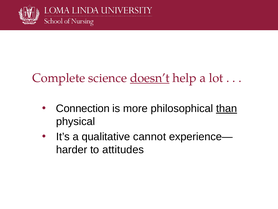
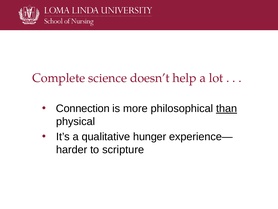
doesn’t underline: present -> none
cannot: cannot -> hunger
attitudes: attitudes -> scripture
